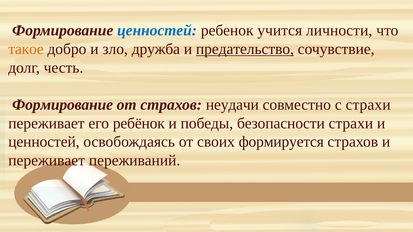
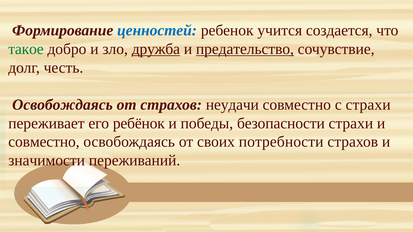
личности: личности -> создается
такое colour: orange -> green
дружба underline: none -> present
Формирование at (63, 105): Формирование -> Освобождаясь
ценностей at (44, 142): ценностей -> совместно
формируется: формируется -> потребности
переживает at (47, 161): переживает -> значимости
